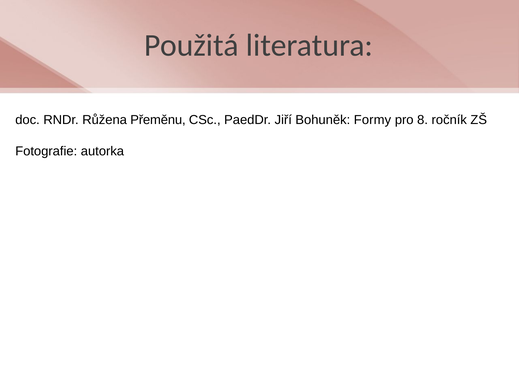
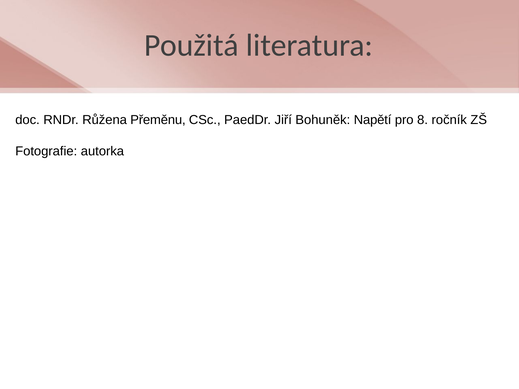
Formy: Formy -> Napětí
